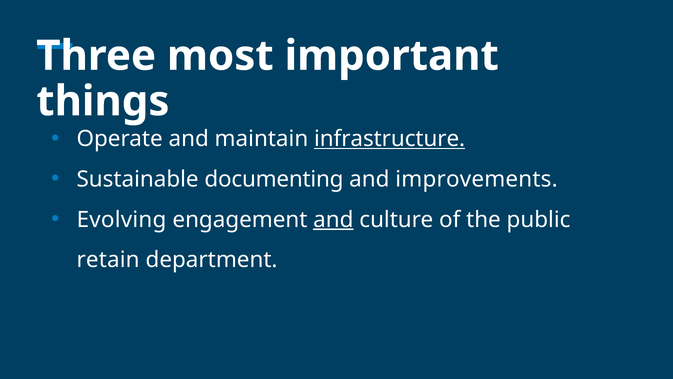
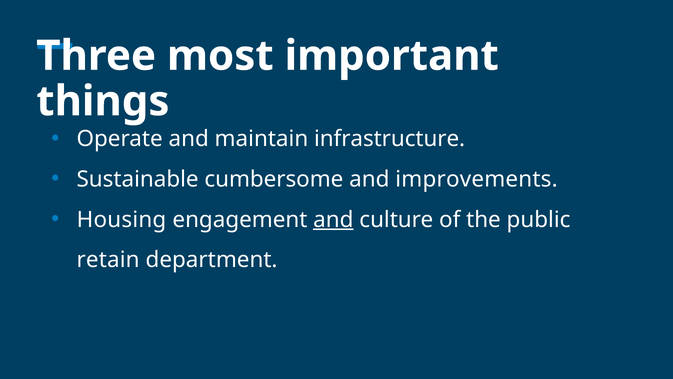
infrastructure underline: present -> none
documenting: documenting -> cumbersome
Evolving: Evolving -> Housing
